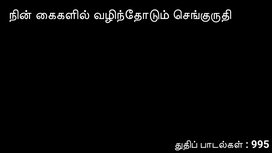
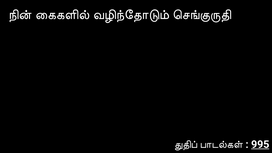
995 underline: none -> present
